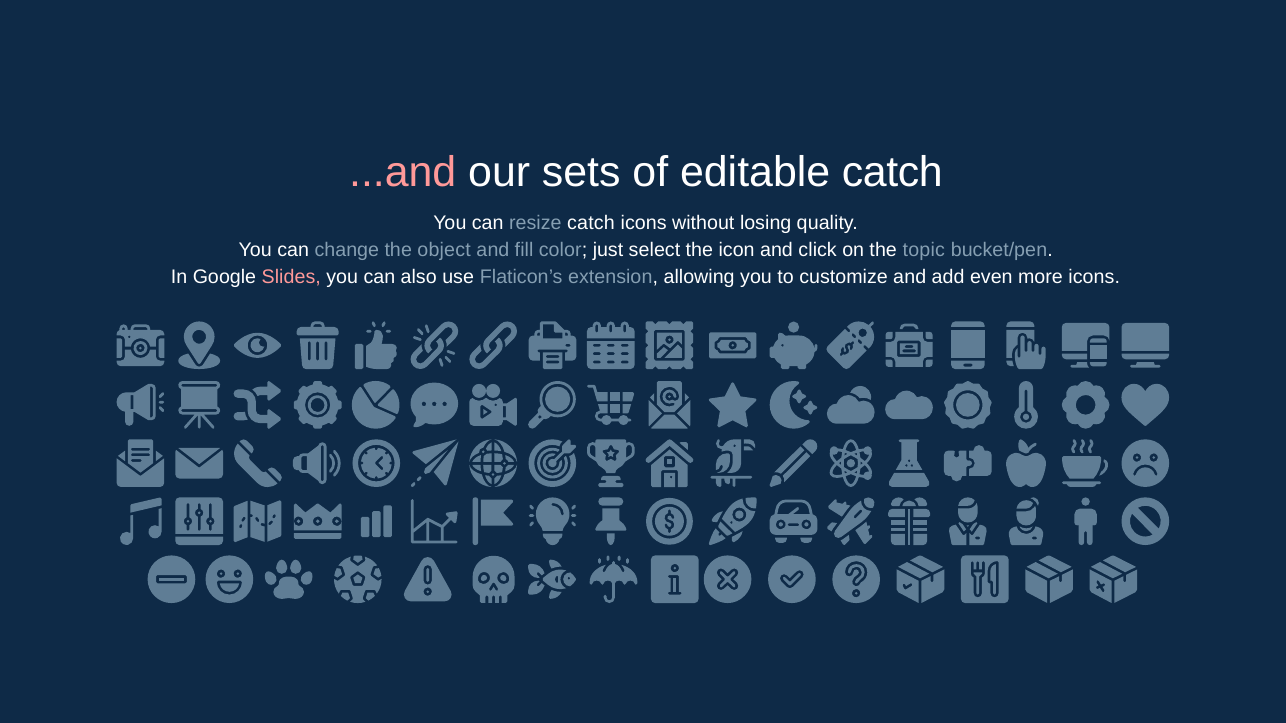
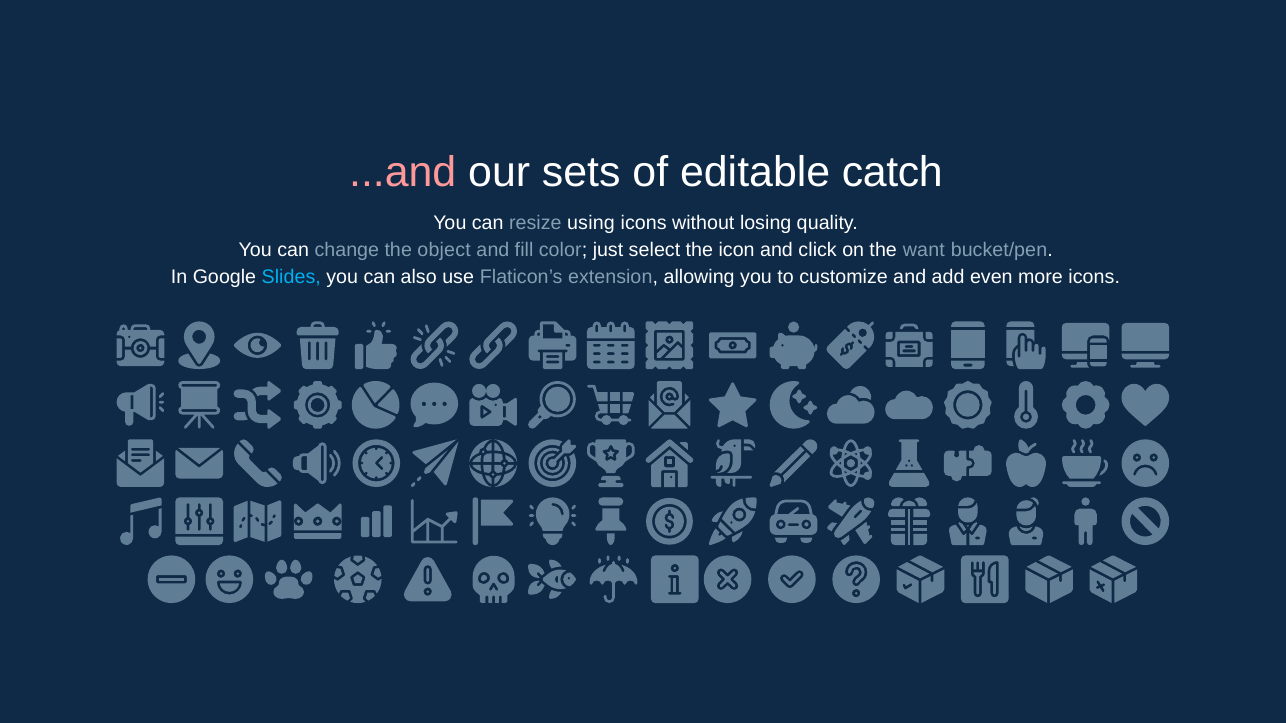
resize catch: catch -> using
topic: topic -> want
Slides colour: pink -> light blue
